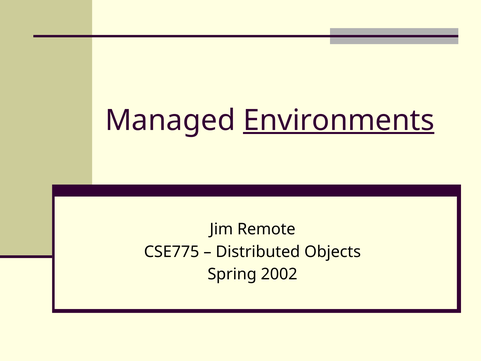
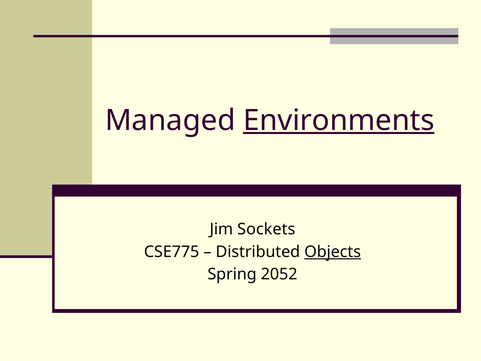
Remote: Remote -> Sockets
Objects underline: none -> present
2002: 2002 -> 2052
